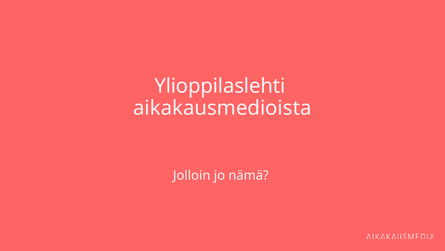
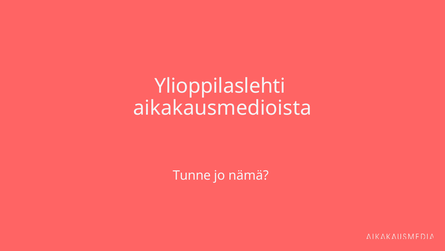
Jolloin: Jolloin -> Tunne
